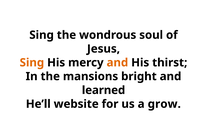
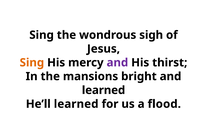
soul: soul -> sigh
and at (117, 63) colour: orange -> purple
He’ll website: website -> learned
grow: grow -> flood
